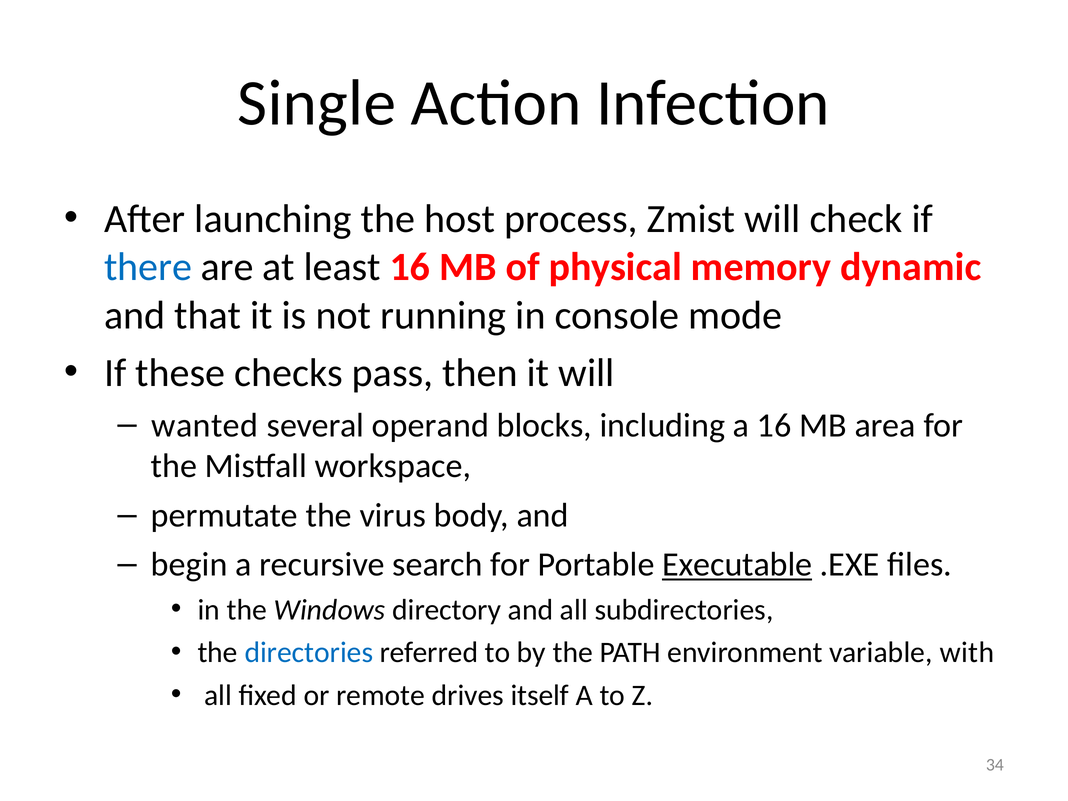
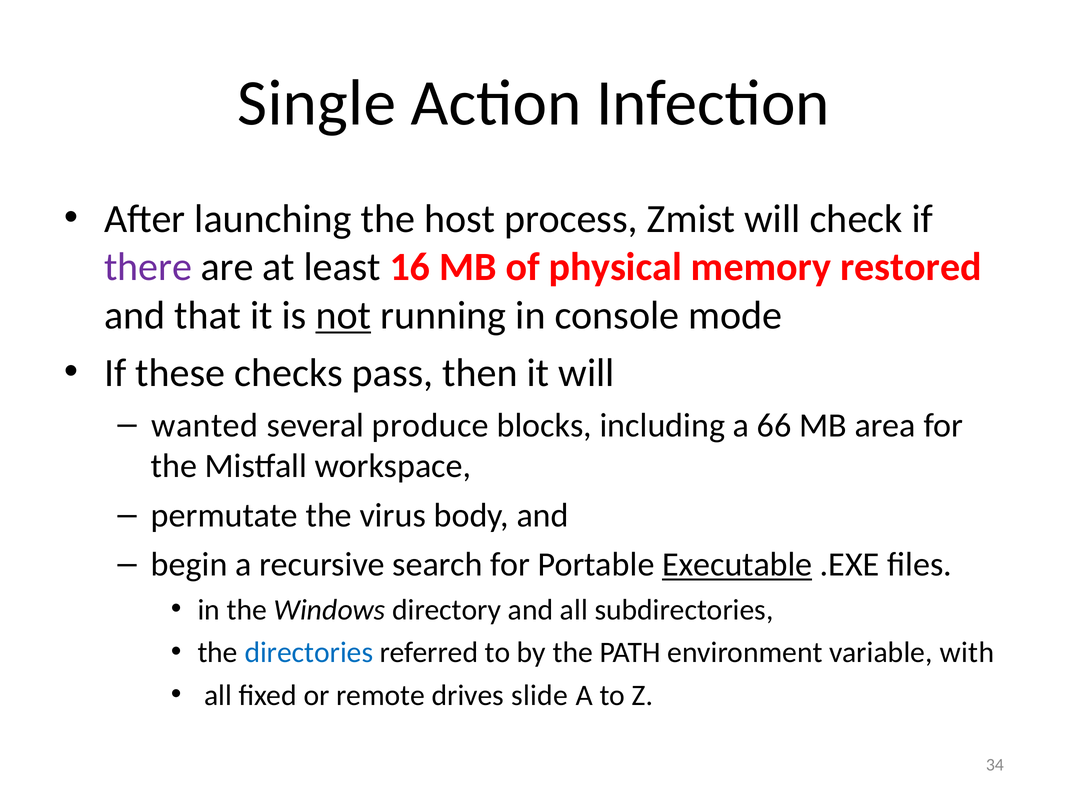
there colour: blue -> purple
dynamic: dynamic -> restored
not underline: none -> present
operand: operand -> produce
a 16: 16 -> 66
itself: itself -> slide
